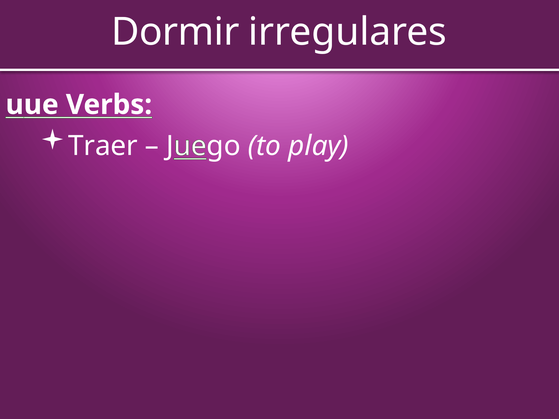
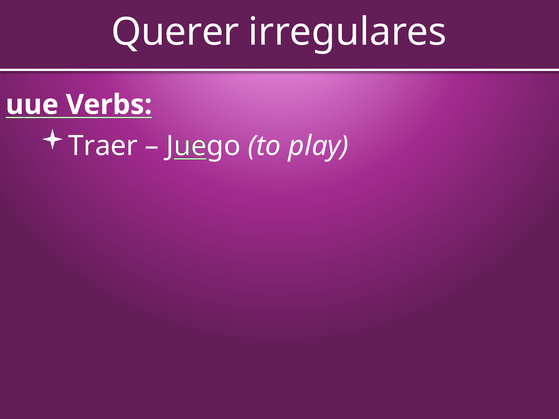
Dormir: Dormir -> Querer
